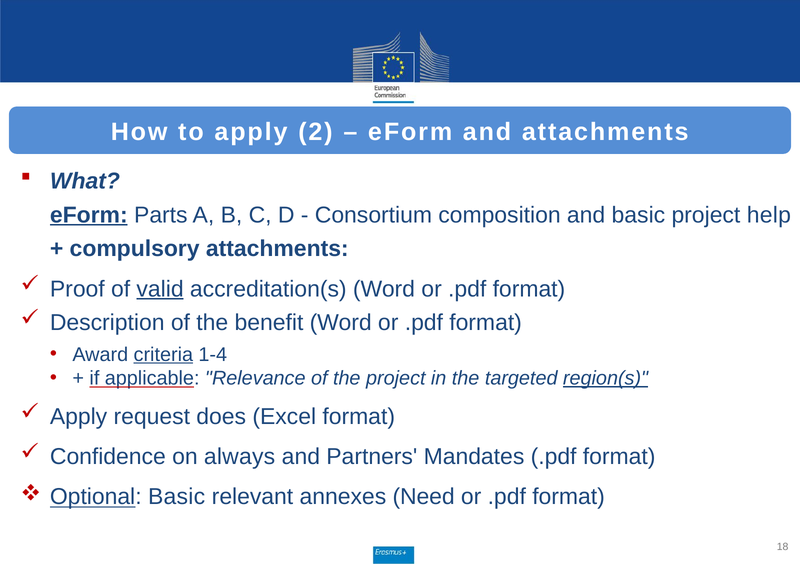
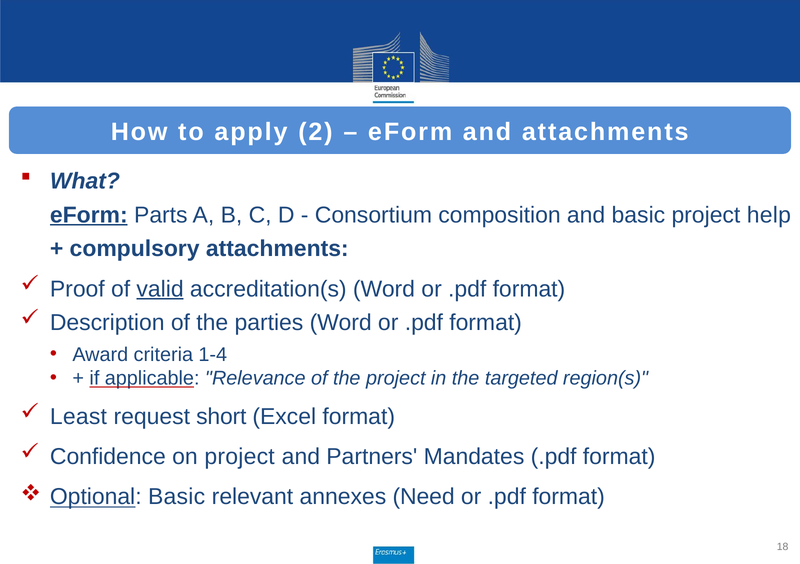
benefit: benefit -> parties
criteria underline: present -> none
region(s underline: present -> none
Apply at (79, 417): Apply -> Least
does: does -> short
on always: always -> project
